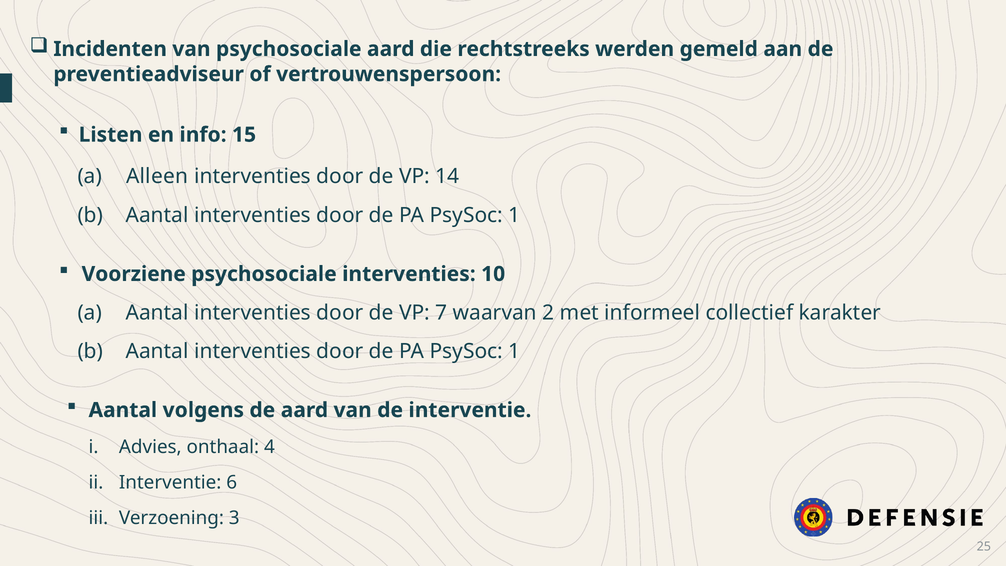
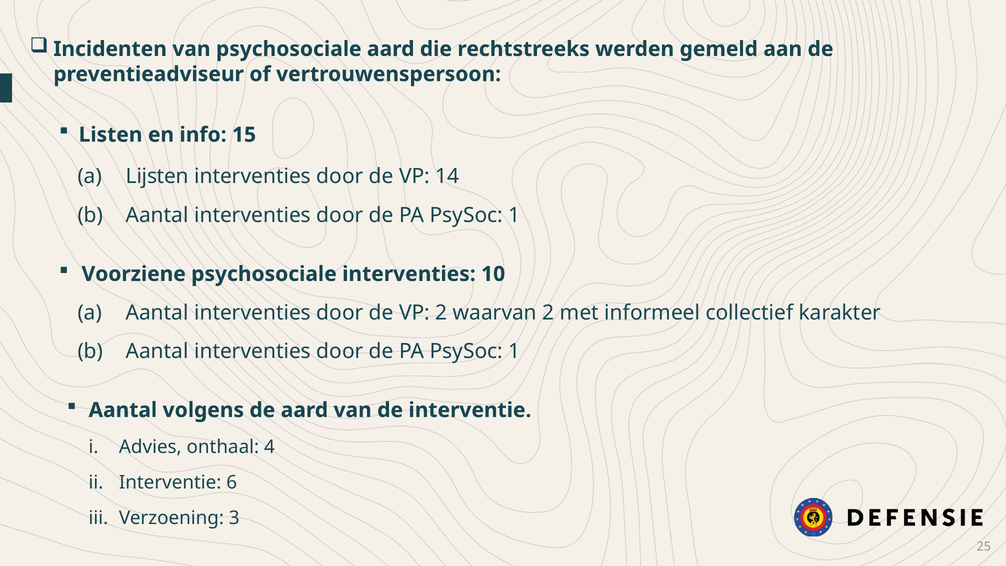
Alleen: Alleen -> Lijsten
VP 7: 7 -> 2
